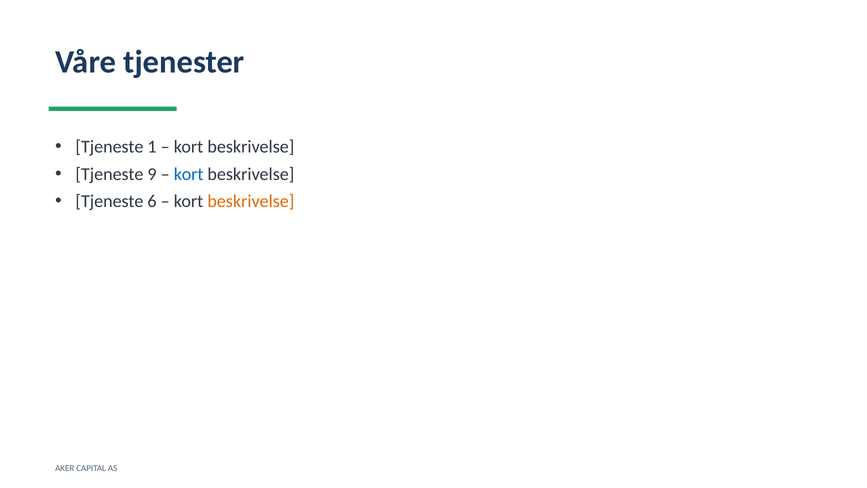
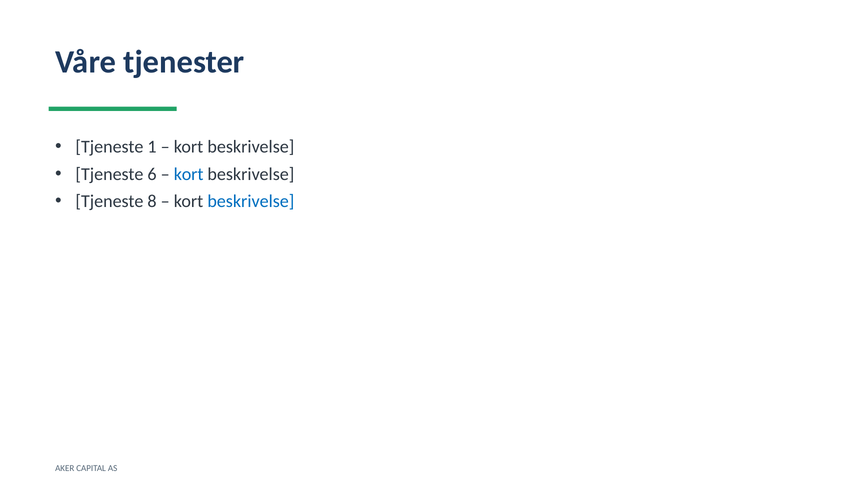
9: 9 -> 6
6: 6 -> 8
beskrivelse at (251, 201) colour: orange -> blue
